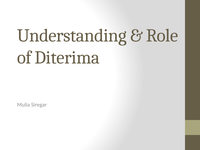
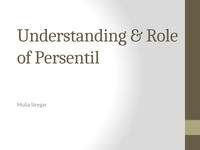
Diterima: Diterima -> Persentil
